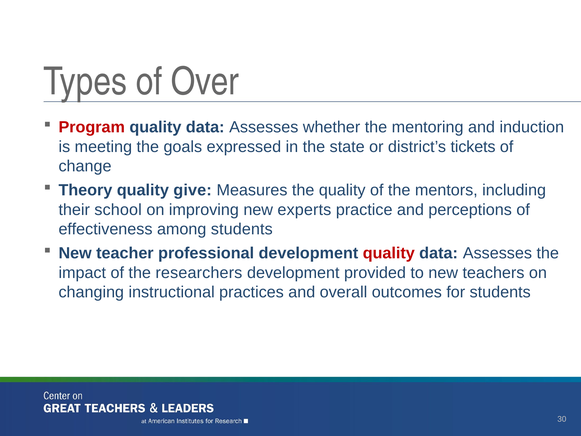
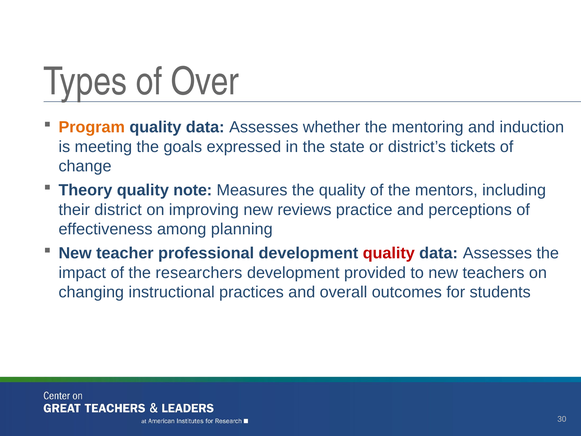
Program colour: red -> orange
give: give -> note
school: school -> district
experts: experts -> reviews
among students: students -> planning
